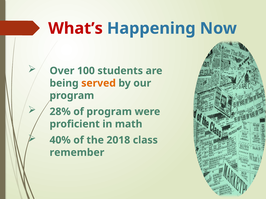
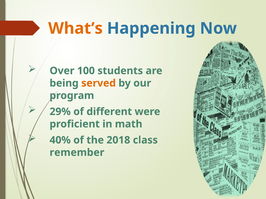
What’s colour: red -> orange
28%: 28% -> 29%
of program: program -> different
